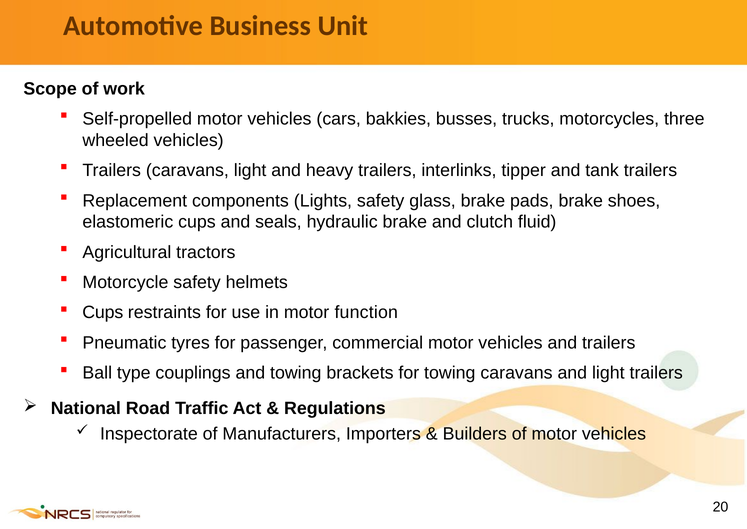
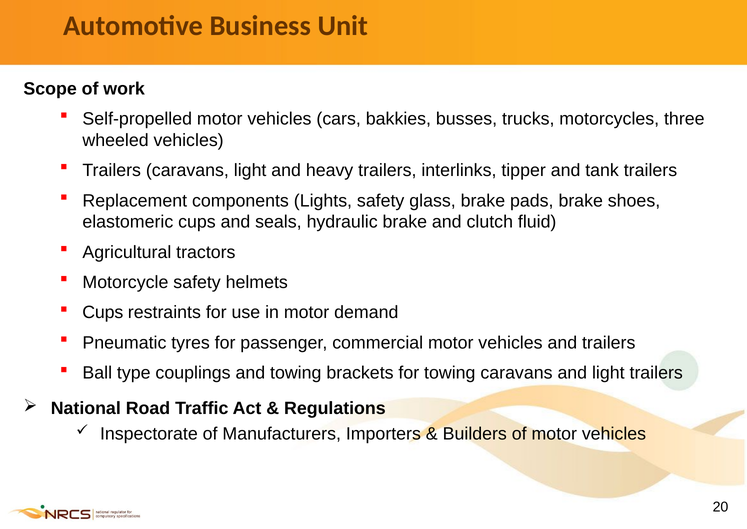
function: function -> demand
